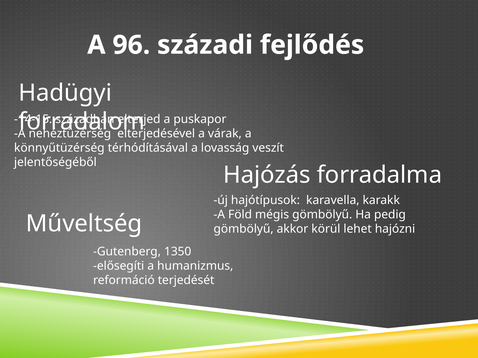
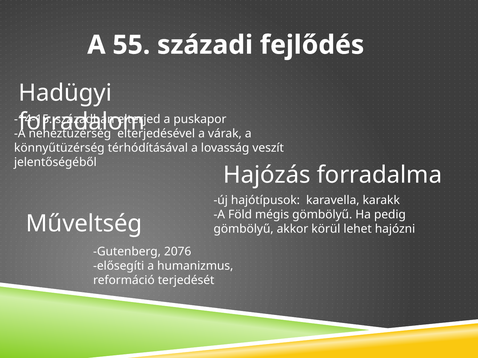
96: 96 -> 55
1350: 1350 -> 2076
